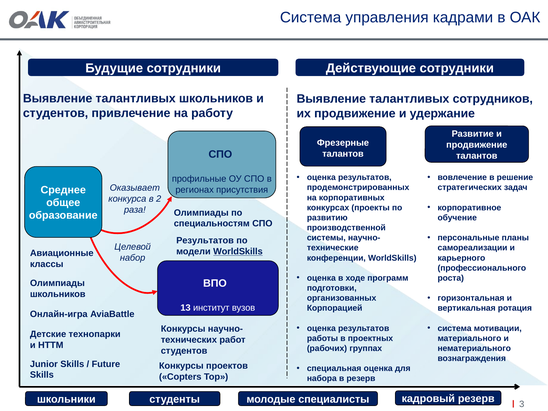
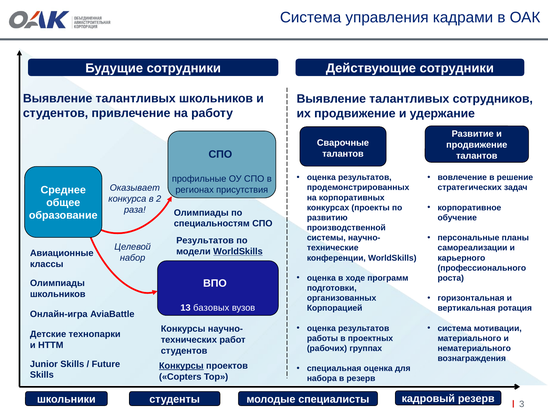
Фрезерные: Фрезерные -> Сварочные
институт: институт -> базовых
Конкурсы at (181, 366) underline: none -> present
